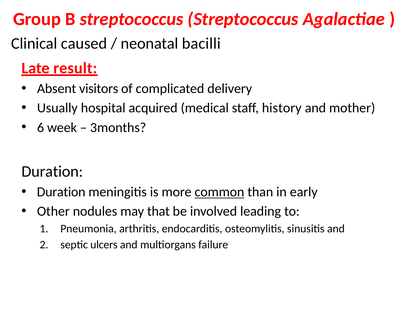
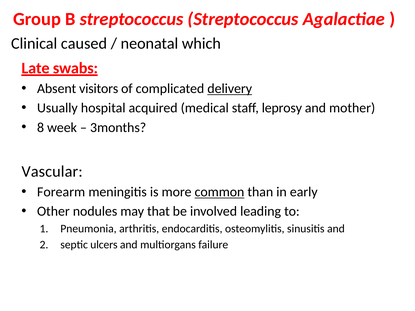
bacilli: bacilli -> which
result: result -> swabs
delivery underline: none -> present
history: history -> leprosy
6: 6 -> 8
Duration at (52, 172): Duration -> Vascular
Duration at (61, 192): Duration -> Forearm
